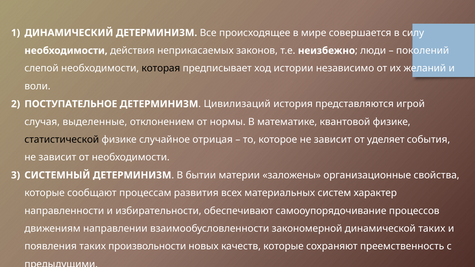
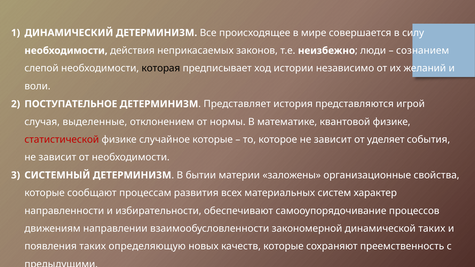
поколений: поколений -> сознанием
Цивилизаций: Цивилизаций -> Представляет
статистической colour: black -> red
случайное отрицая: отрицая -> которые
произвольности: произвольности -> определяющую
